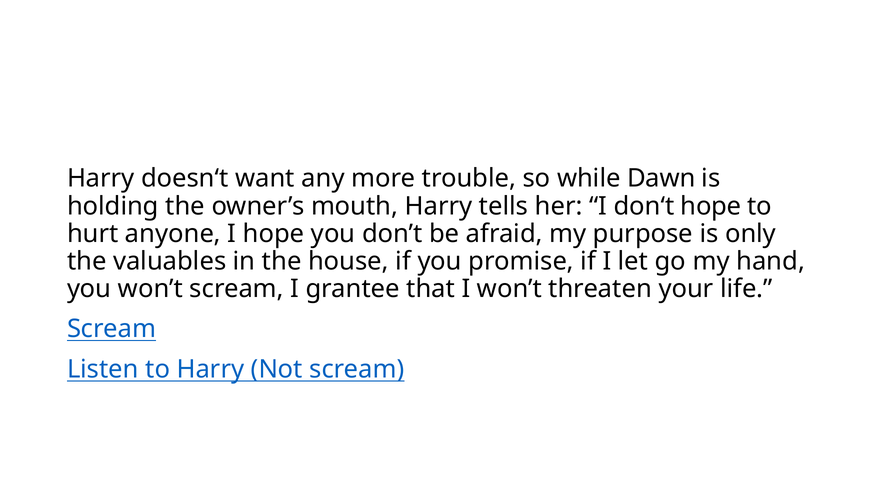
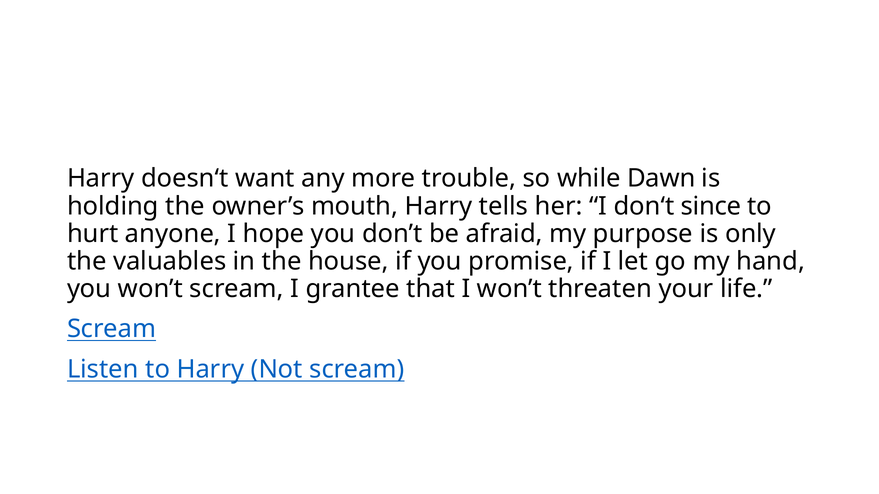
don‘t hope: hope -> since
